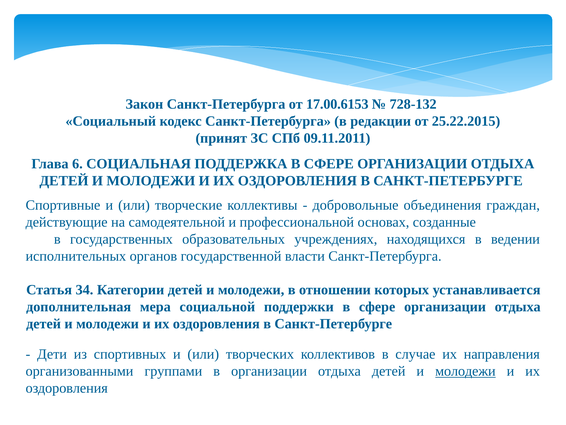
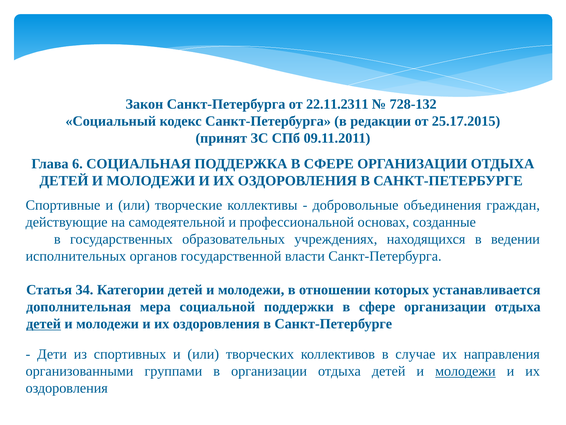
17.00.6153: 17.00.6153 -> 22.11.2311
25.22.2015: 25.22.2015 -> 25.17.2015
детей at (44, 323) underline: none -> present
